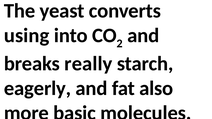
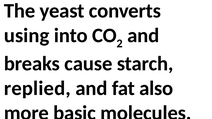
really: really -> cause
eagerly: eagerly -> replied
